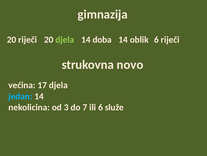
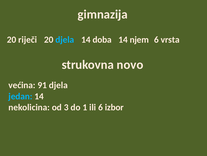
djela at (65, 40) colour: light green -> light blue
oblik: oblik -> njem
6 riječi: riječi -> vrsta
17: 17 -> 91
7: 7 -> 1
služe: služe -> izbor
